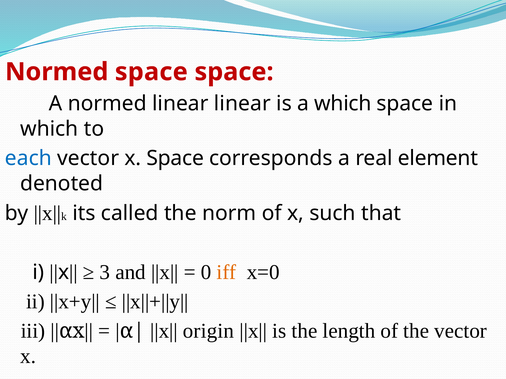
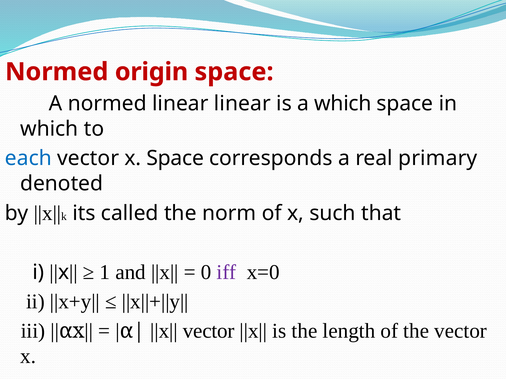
Normed space: space -> origin
element: element -> primary
3: 3 -> 1
iff colour: orange -> purple
origin at (209, 331): origin -> vector
